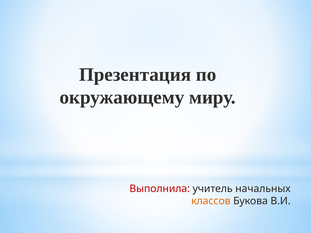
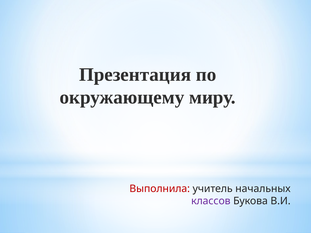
классов colour: orange -> purple
